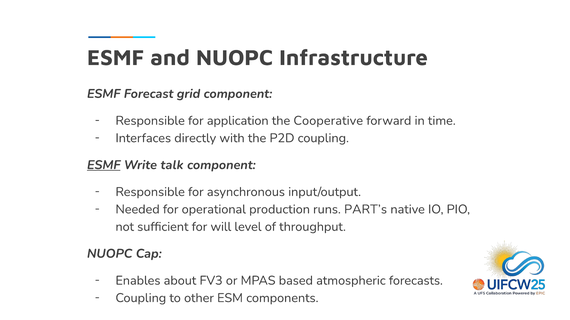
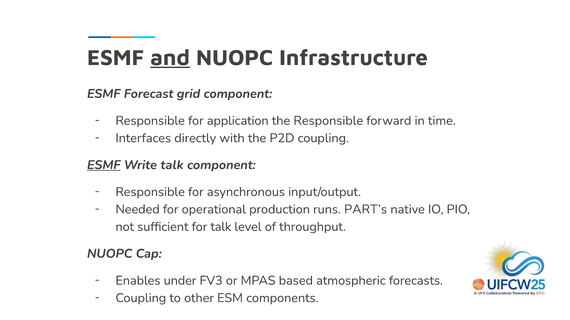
and underline: none -> present
the Cooperative: Cooperative -> Responsible
for will: will -> talk
about: about -> under
